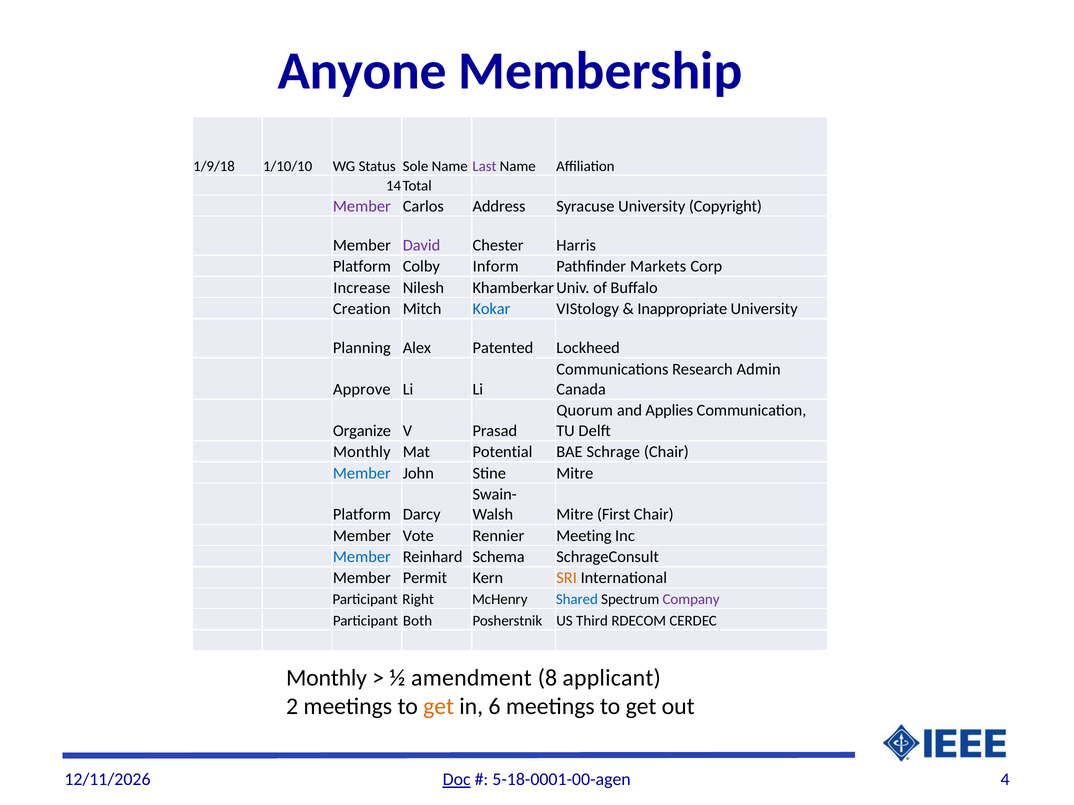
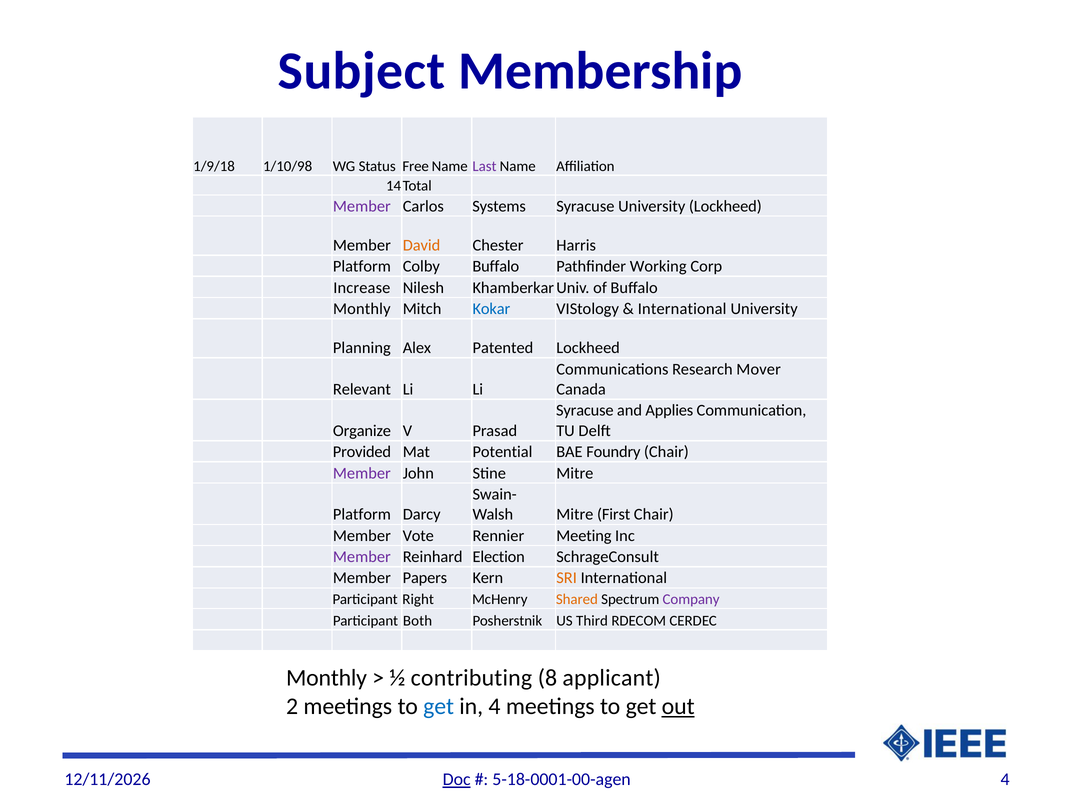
Anyone: Anyone -> Subject
1/10/10: 1/10/10 -> 1/10/98
Sole: Sole -> Free
Address: Address -> Systems
University Copyright: Copyright -> Lockheed
David colour: purple -> orange
Colby Inform: Inform -> Buffalo
Markets: Markets -> Working
Creation at (362, 309): Creation -> Monthly
Inappropriate at (682, 309): Inappropriate -> International
Admin: Admin -> Mover
Approve: Approve -> Relevant
Quorum at (585, 411): Quorum -> Syracuse
Monthly at (362, 452): Monthly -> Provided
Schrage: Schrage -> Foundry
Member at (362, 473) colour: blue -> purple
Member at (362, 557) colour: blue -> purple
Schema: Schema -> Election
Permit: Permit -> Papers
Shared colour: blue -> orange
amendment: amendment -> contributing
get at (439, 707) colour: orange -> blue
in 6: 6 -> 4
out underline: none -> present
